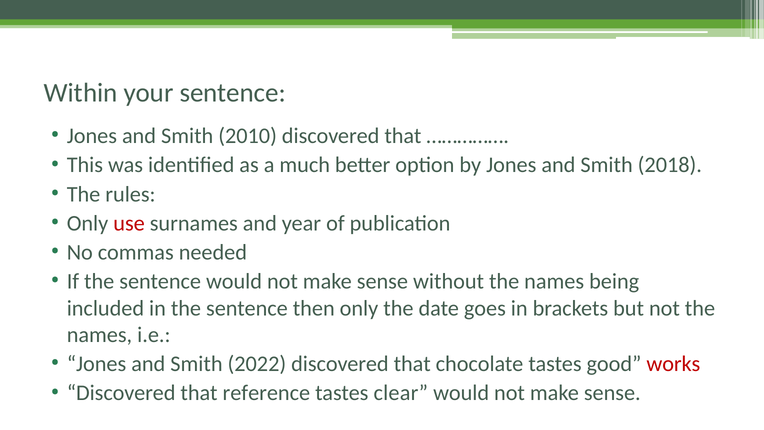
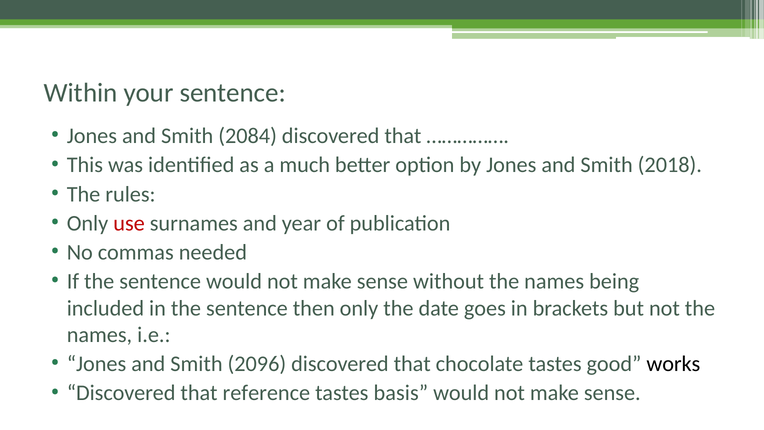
2010: 2010 -> 2084
2022: 2022 -> 2096
works colour: red -> black
clear: clear -> basis
